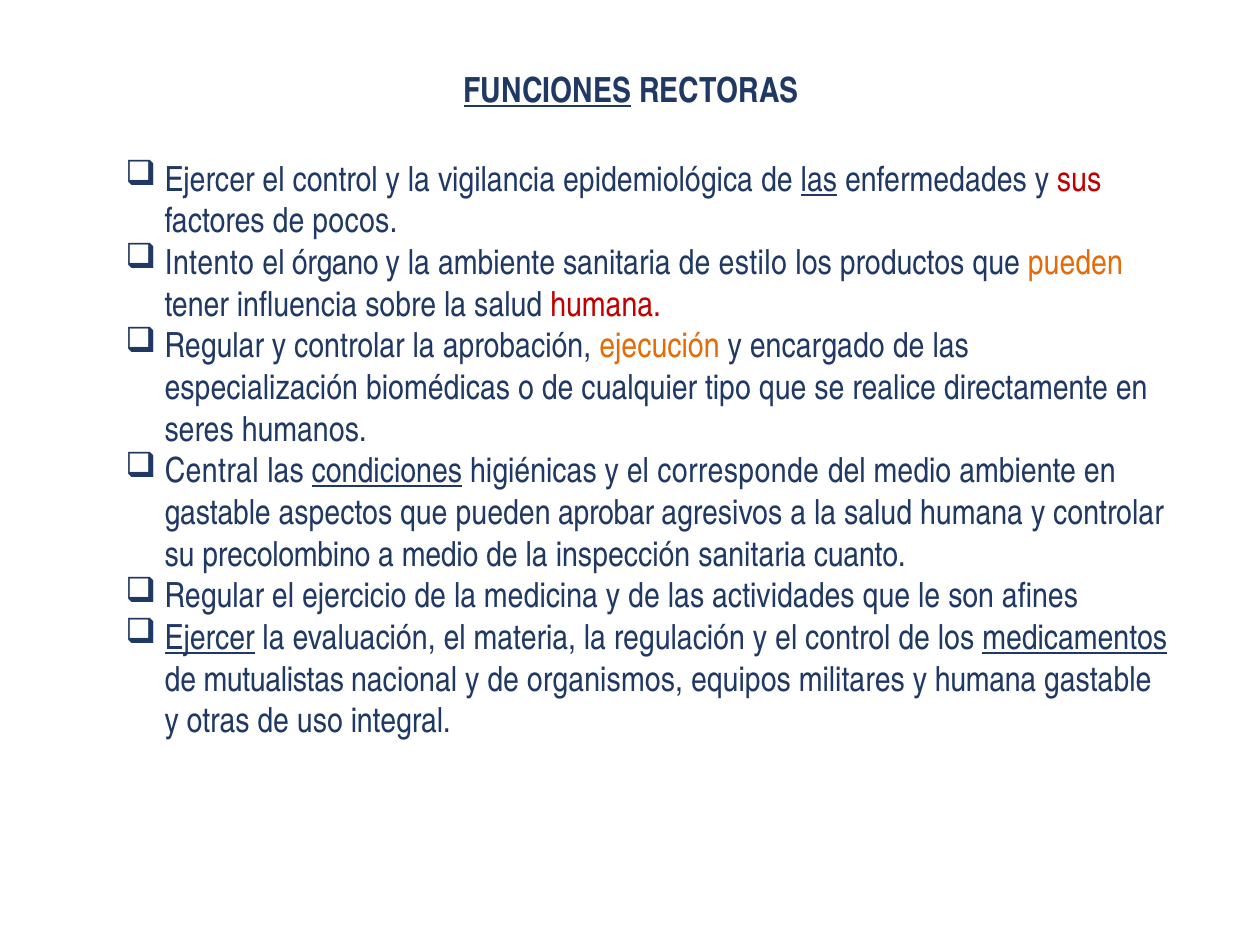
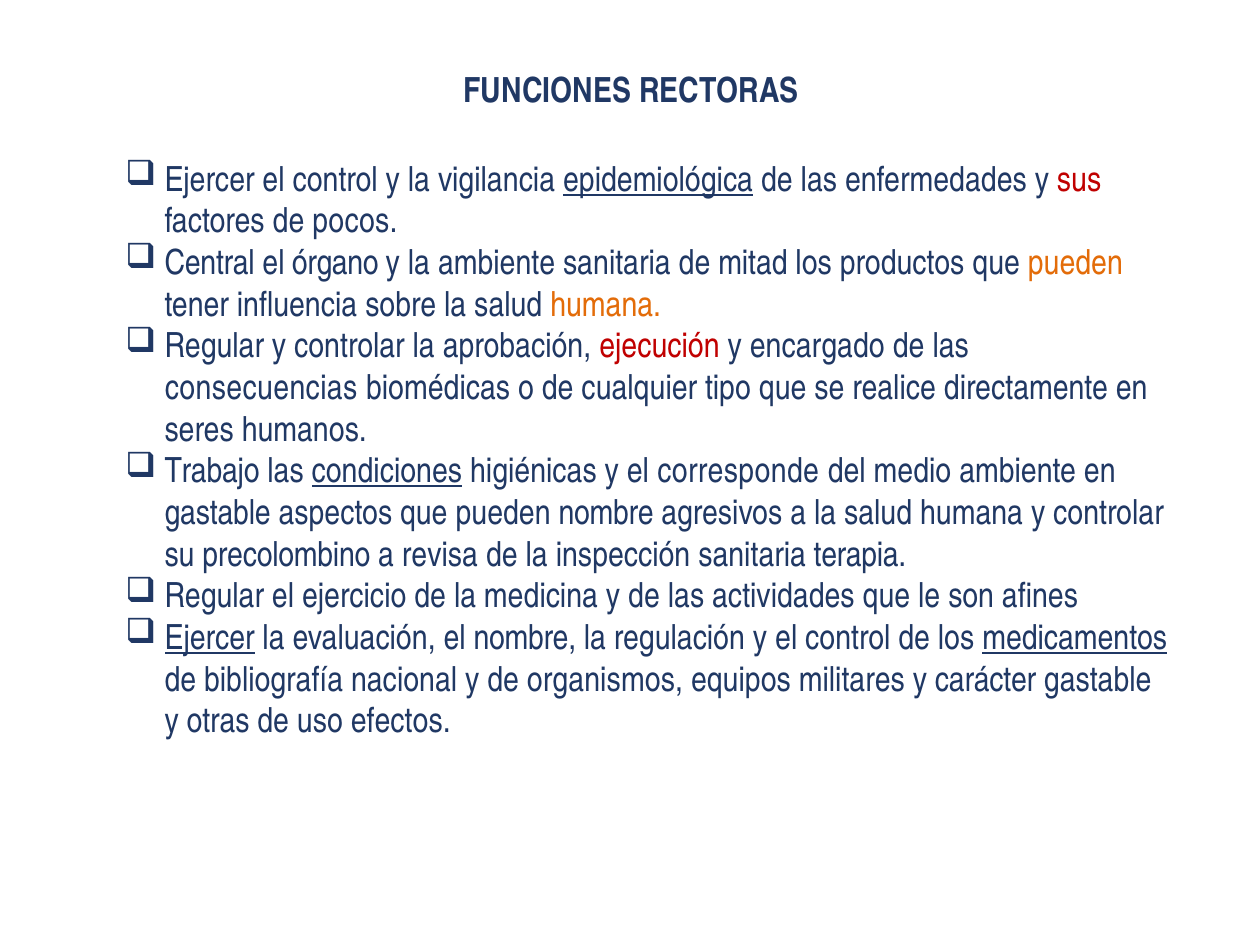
FUNCIONES underline: present -> none
epidemiológica underline: none -> present
las at (819, 180) underline: present -> none
Intento: Intento -> Central
estilo: estilo -> mitad
humana at (606, 305) colour: red -> orange
ejecución colour: orange -> red
especialización: especialización -> consecuencias
Central: Central -> Trabajo
pueden aprobar: aprobar -> nombre
a medio: medio -> revisa
cuanto: cuanto -> terapia
el materia: materia -> nombre
mutualistas: mutualistas -> bibliografía
y humana: humana -> carácter
integral: integral -> efectos
